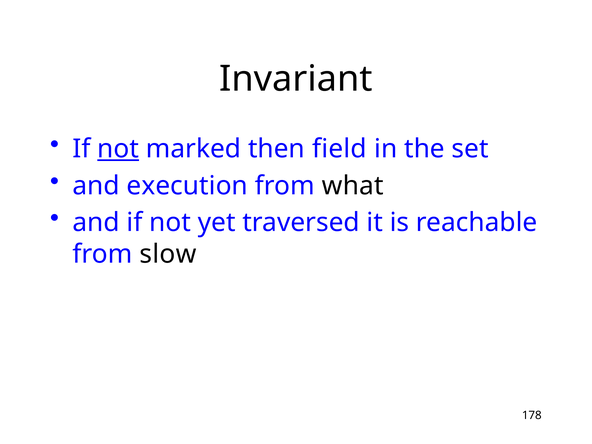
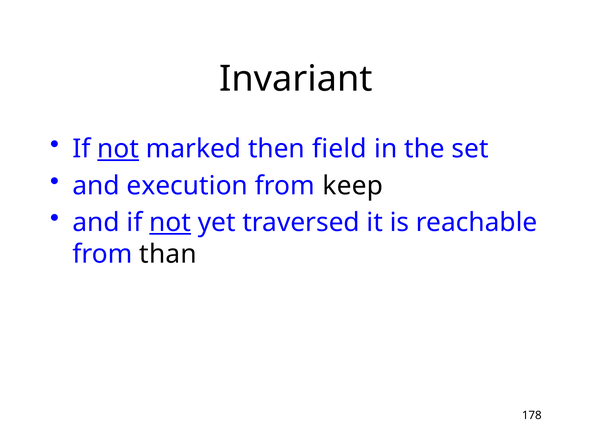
what: what -> keep
not at (170, 223) underline: none -> present
slow: slow -> than
